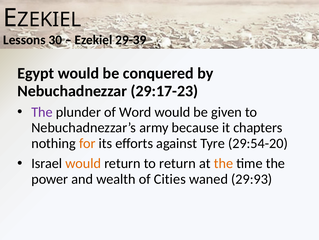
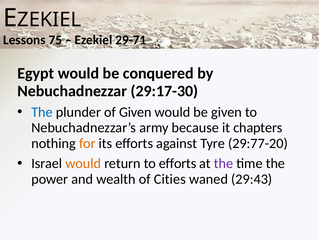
30: 30 -> 75
29-39: 29-39 -> 29-71
29:17-23: 29:17-23 -> 29:17-30
The at (42, 112) colour: purple -> blue
of Word: Word -> Given
29:54-20: 29:54-20 -> 29:77-20
to return: return -> efforts
the at (223, 163) colour: orange -> purple
29:93: 29:93 -> 29:43
